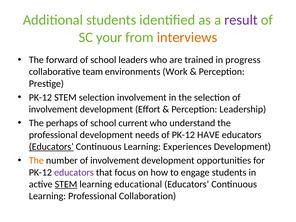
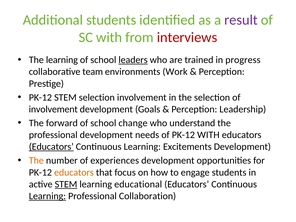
SC your: your -> with
interviews colour: orange -> red
The forward: forward -> learning
leaders underline: none -> present
Effort: Effort -> Goals
perhaps: perhaps -> forward
current: current -> change
PK-12 HAVE: HAVE -> WITH
Experiences: Experiences -> Excitements
number of involvement: involvement -> experiences
educators at (74, 172) colour: purple -> orange
Learning at (47, 196) underline: none -> present
